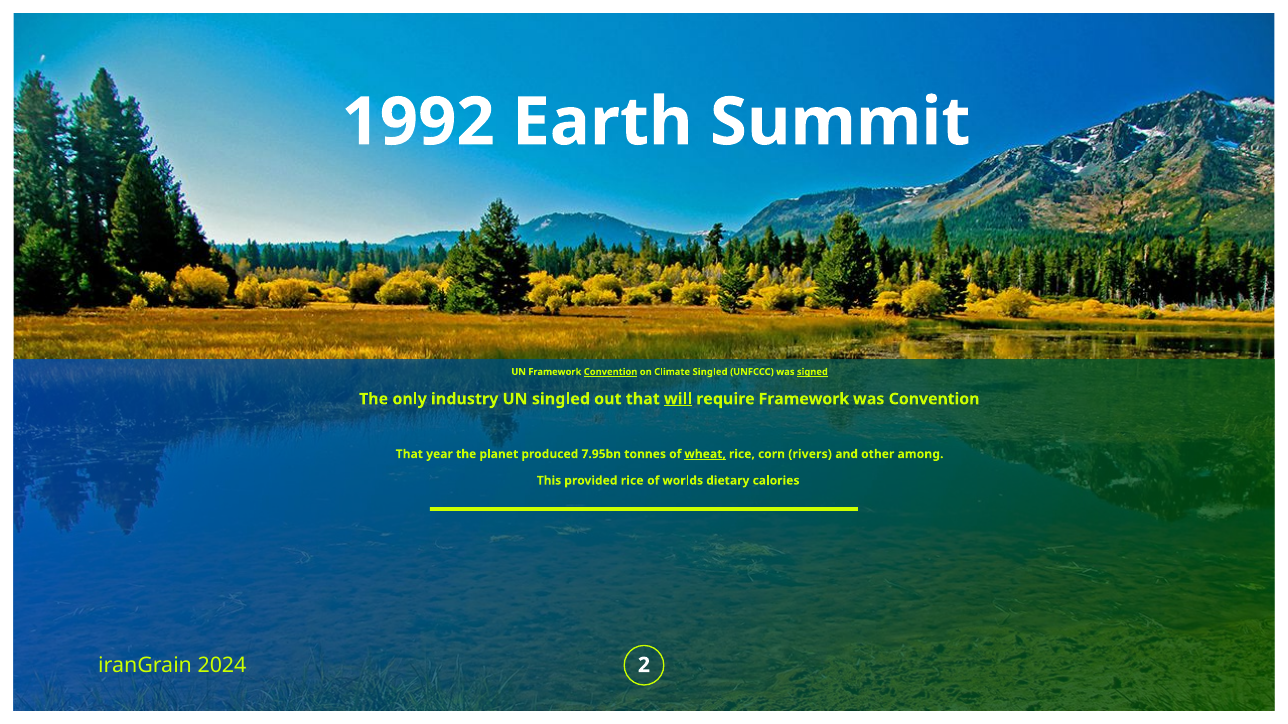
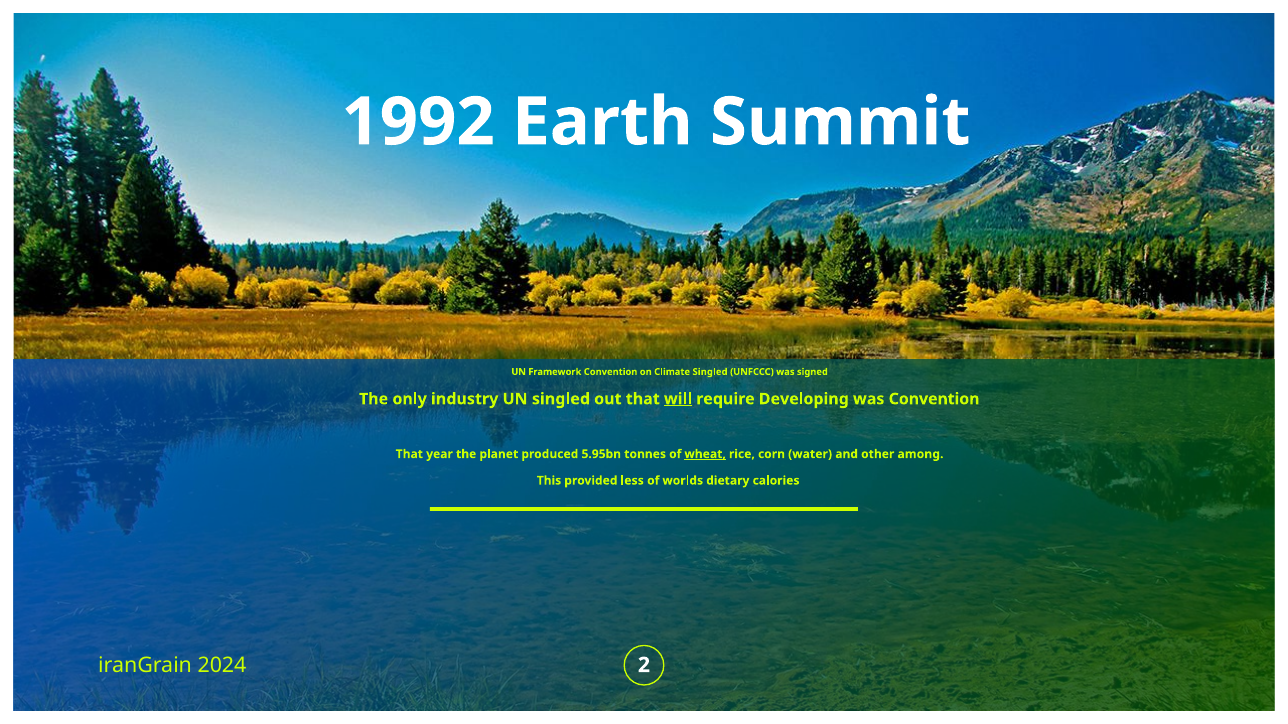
Convention at (611, 372) underline: present -> none
signed underline: present -> none
require Framework: Framework -> Developing
7.95bn: 7.95bn -> 5.95bn
rivers: rivers -> water
provided rice: rice -> less
